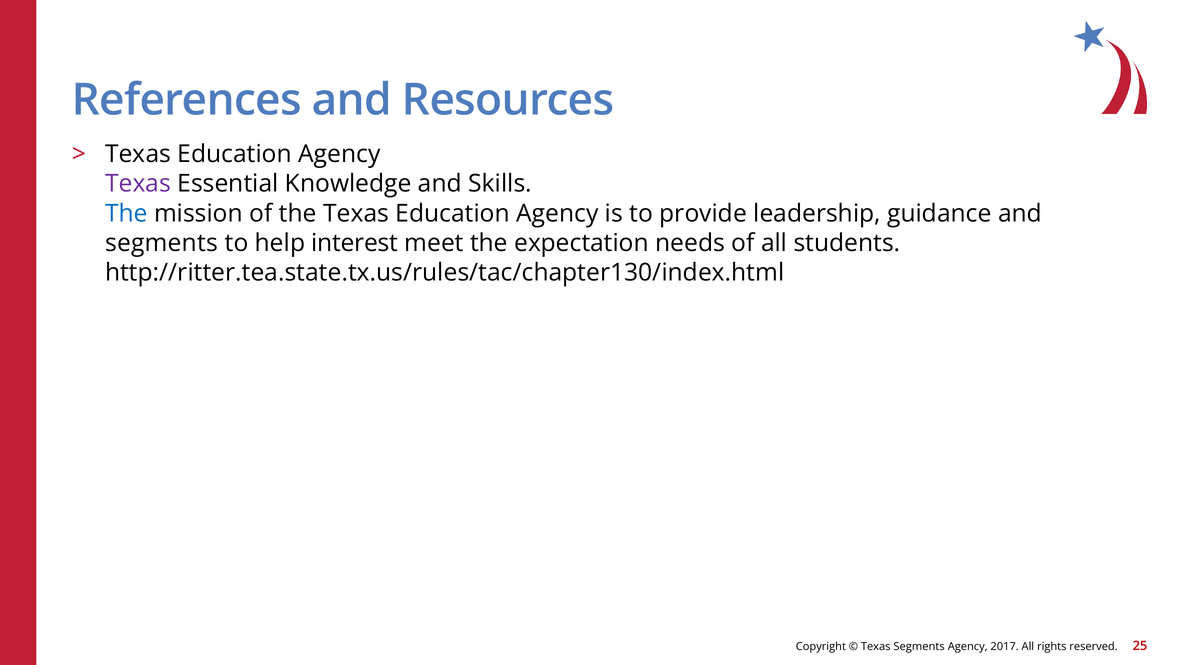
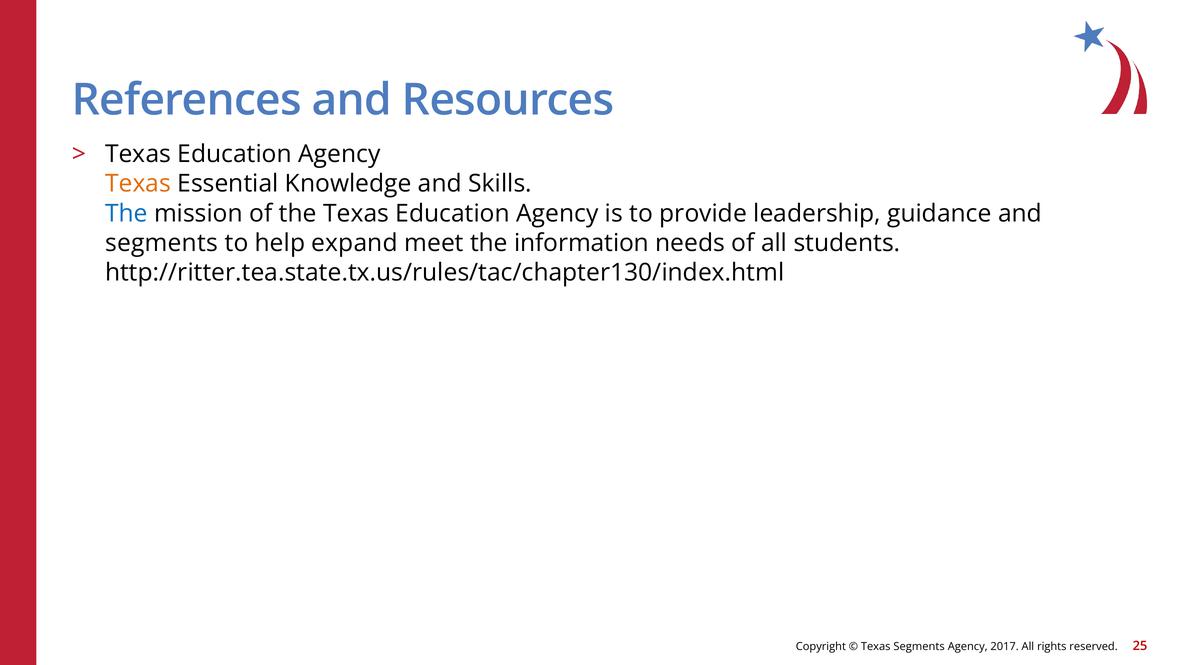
Texas at (138, 184) colour: purple -> orange
interest: interest -> expand
expectation: expectation -> information
